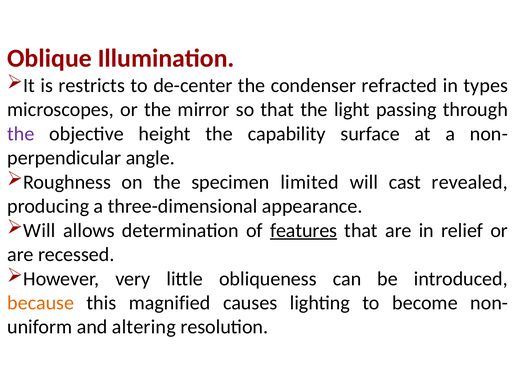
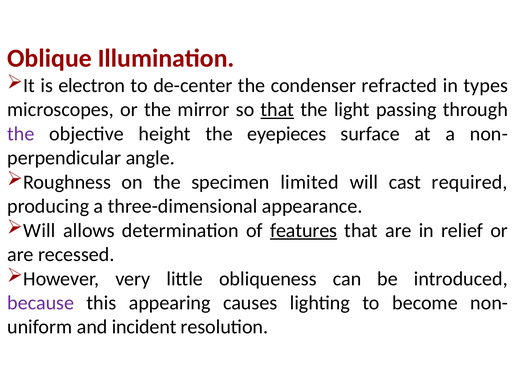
restricts: restricts -> electron
that at (277, 110) underline: none -> present
capability: capability -> eyepieces
revealed: revealed -> required
because colour: orange -> purple
magnified: magnified -> appearing
altering: altering -> incident
